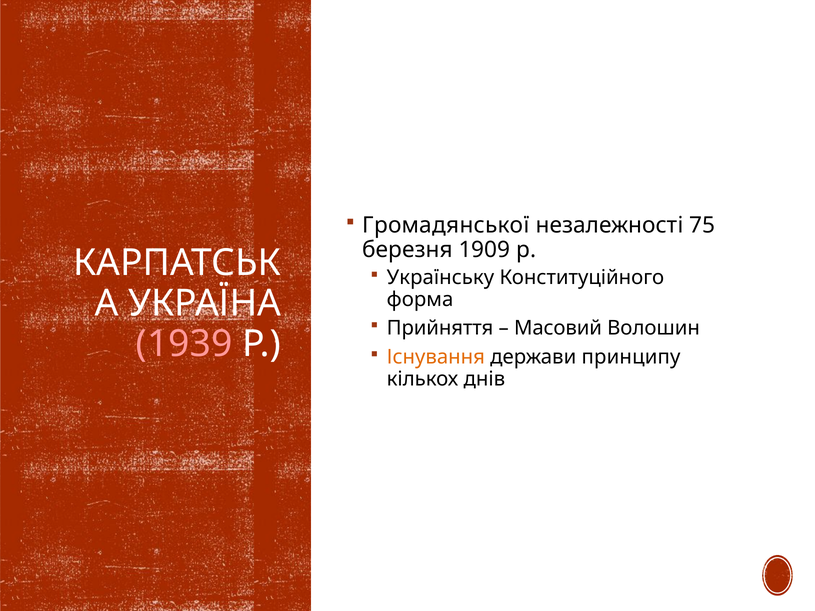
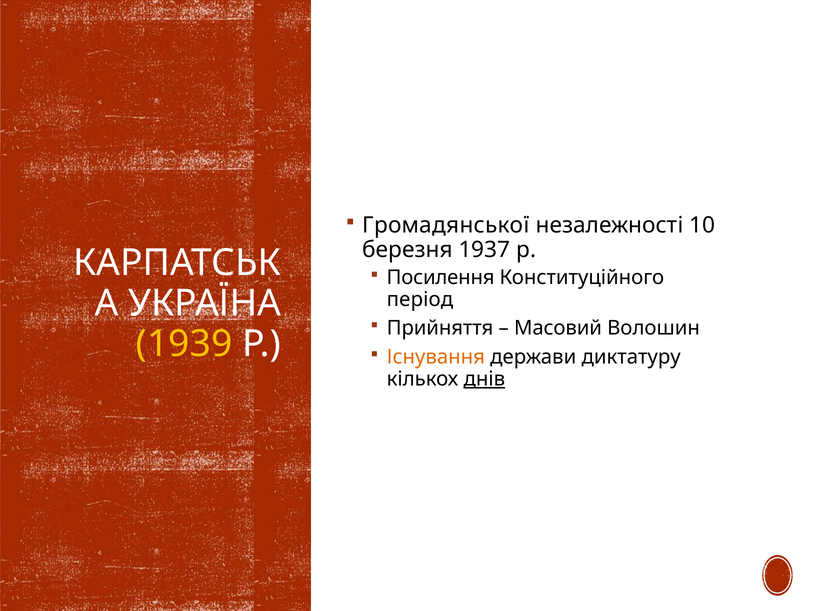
75: 75 -> 10
1909: 1909 -> 1937
Українську: Українську -> Посилення
форма: форма -> період
1939 colour: pink -> yellow
принципу: принципу -> диктатуру
днів underline: none -> present
